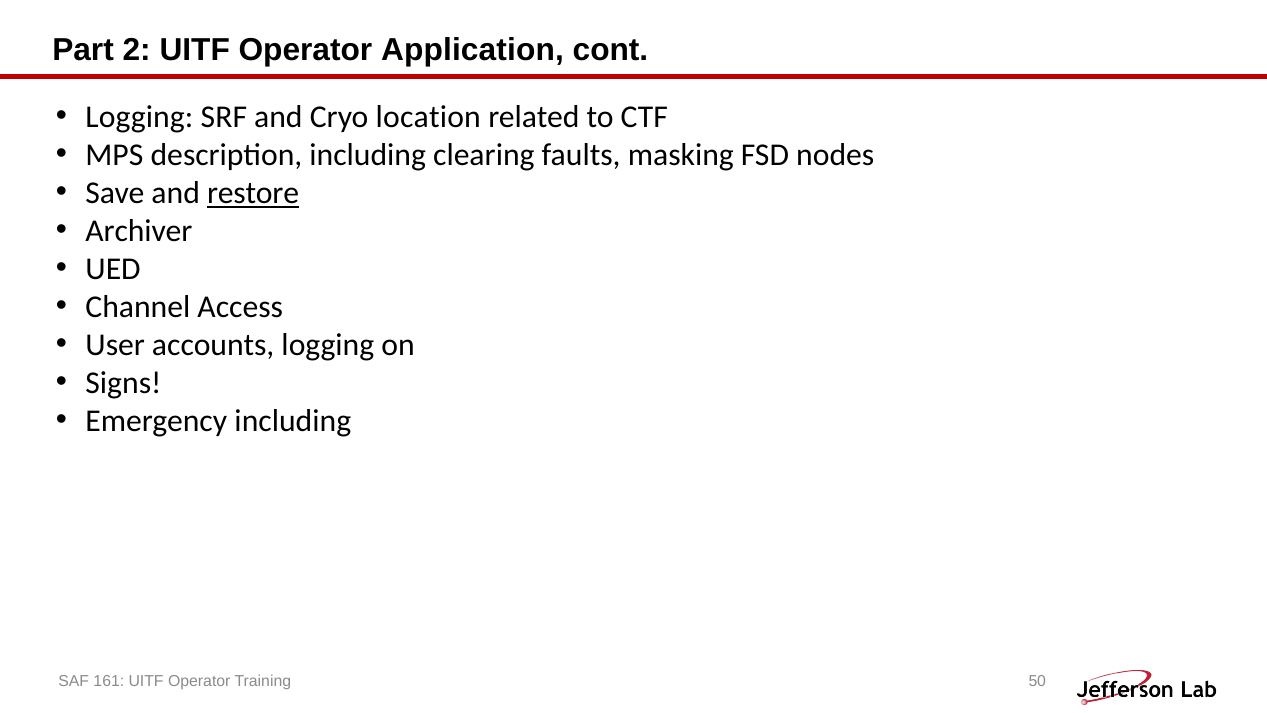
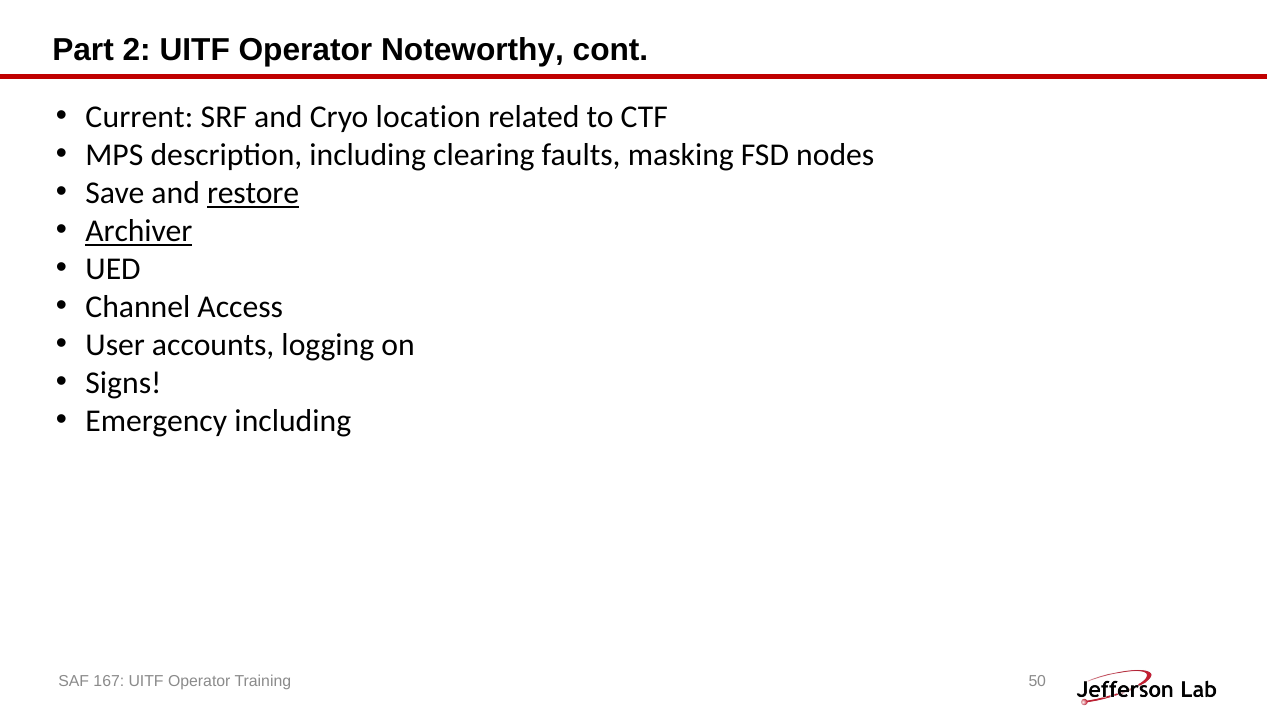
Application: Application -> Noteworthy
Logging at (139, 117): Logging -> Current
Archiver underline: none -> present
161: 161 -> 167
